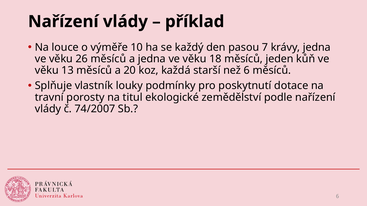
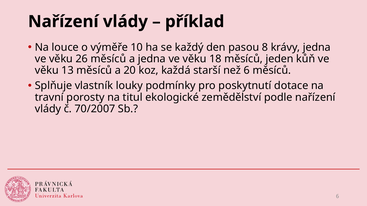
7: 7 -> 8
74/2007: 74/2007 -> 70/2007
